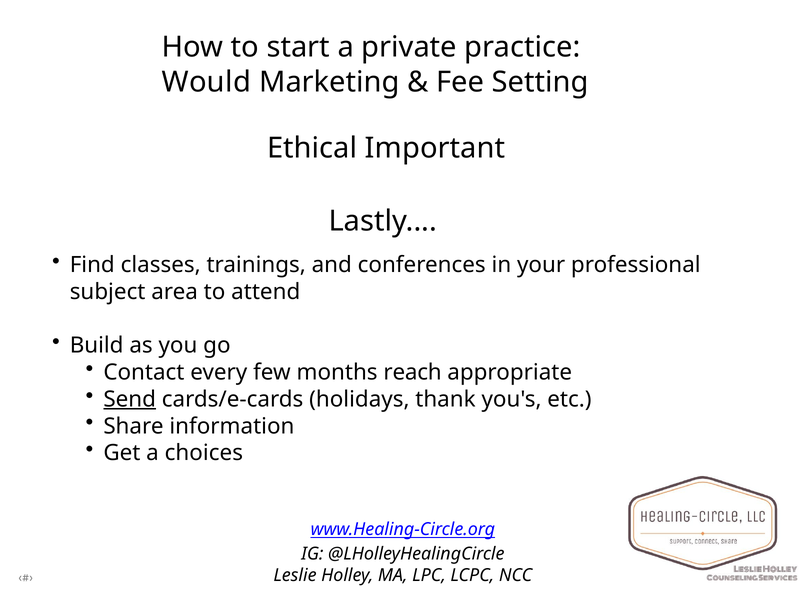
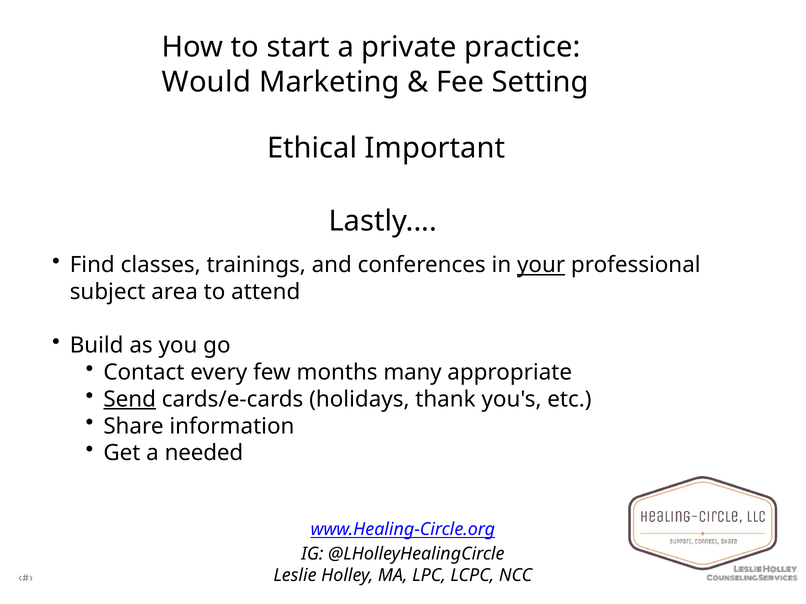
your underline: none -> present
reach: reach -> many
choices: choices -> needed
